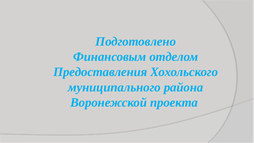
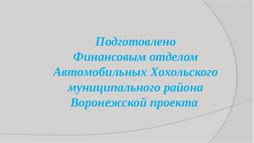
Предоставления: Предоставления -> Автомобильных
